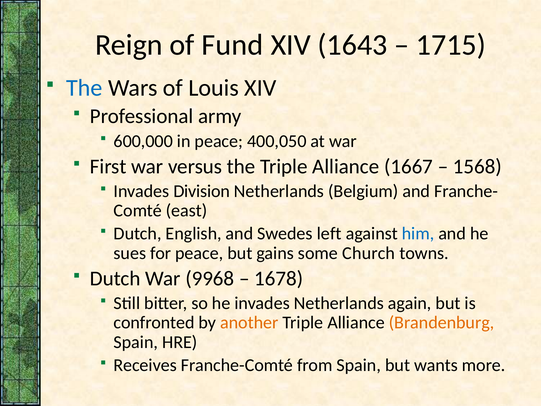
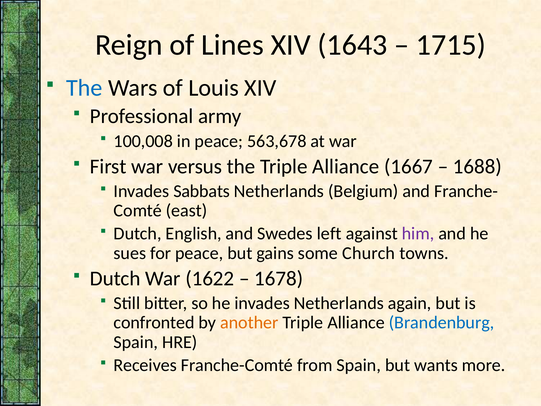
Fund: Fund -> Lines
600,000: 600,000 -> 100,008
400,050: 400,050 -> 563,678
1568: 1568 -> 1688
Division: Division -> Sabbats
him colour: blue -> purple
9968: 9968 -> 1622
Brandenburg colour: orange -> blue
